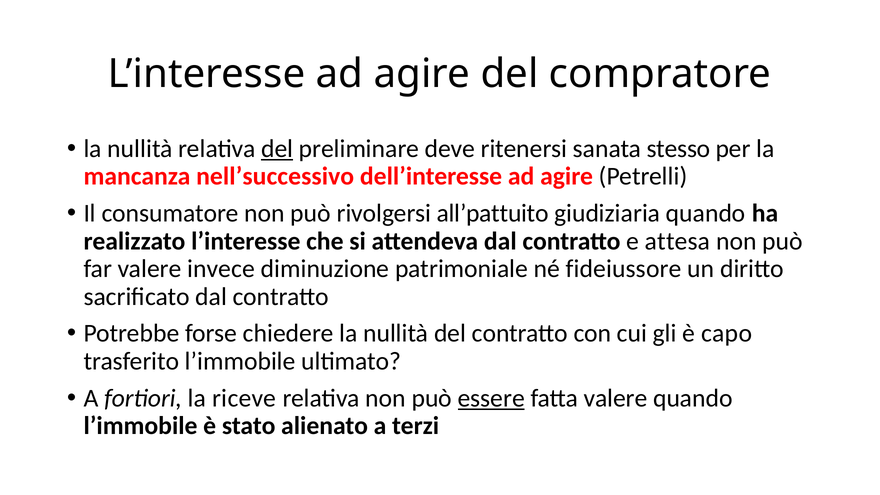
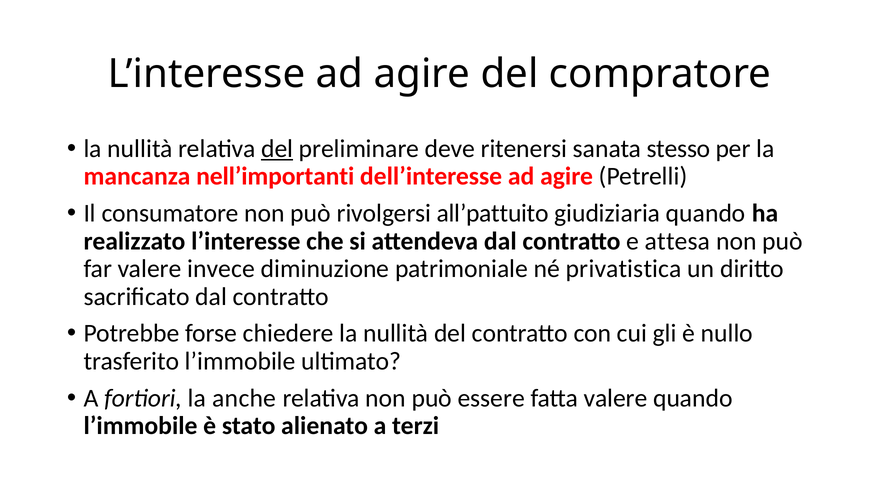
nell’successivo: nell’successivo -> nell’importanti
fideiussore: fideiussore -> privatistica
capo: capo -> nullo
riceve: riceve -> anche
essere underline: present -> none
